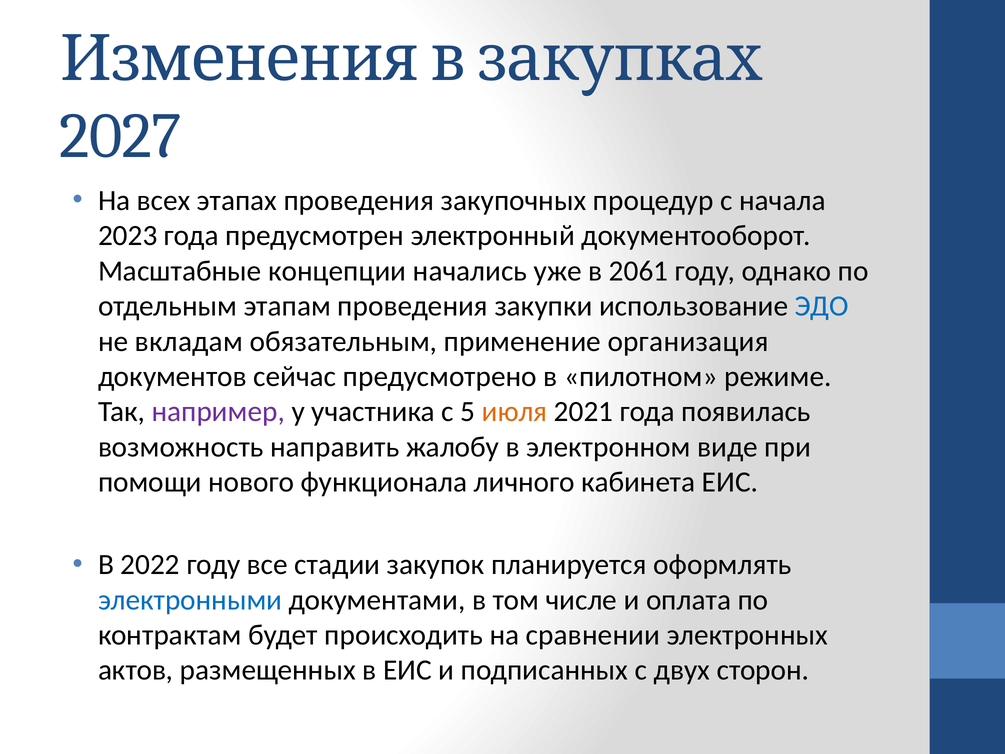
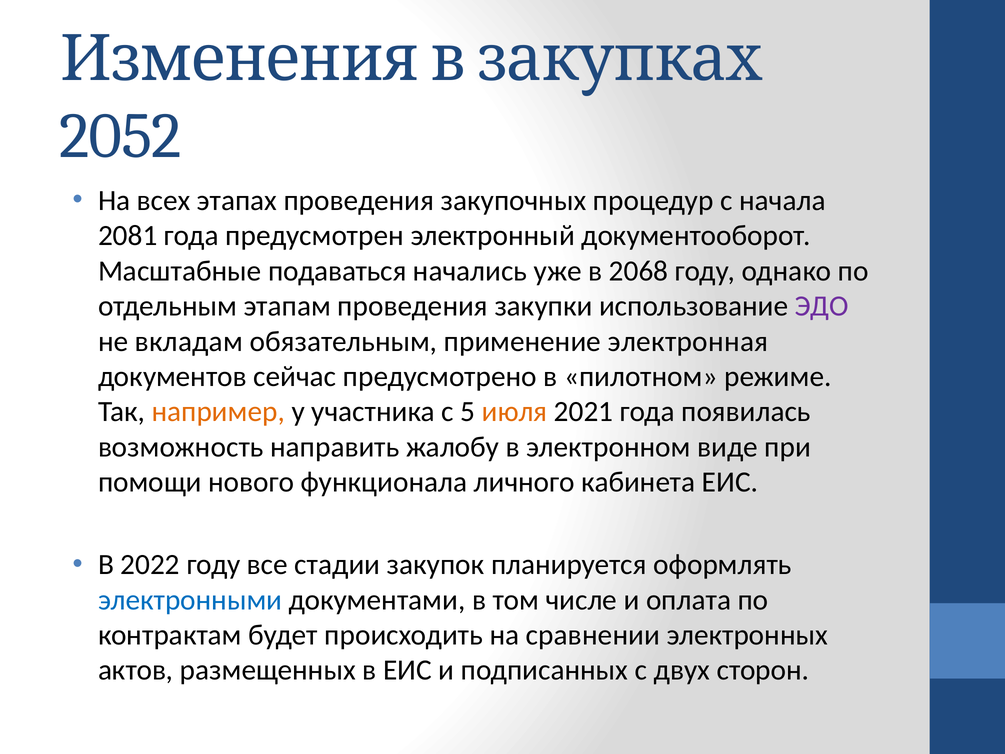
2027: 2027 -> 2052
2023: 2023 -> 2081
концепции: концепции -> подаваться
2061: 2061 -> 2068
ЭДО colour: blue -> purple
организация: организация -> электронная
например colour: purple -> orange
